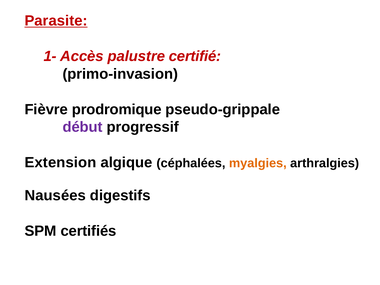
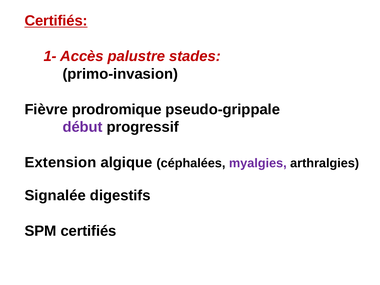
Parasite at (56, 21): Parasite -> Certifiés
certifié: certifié -> stades
myalgies colour: orange -> purple
Nausées: Nausées -> Signalée
